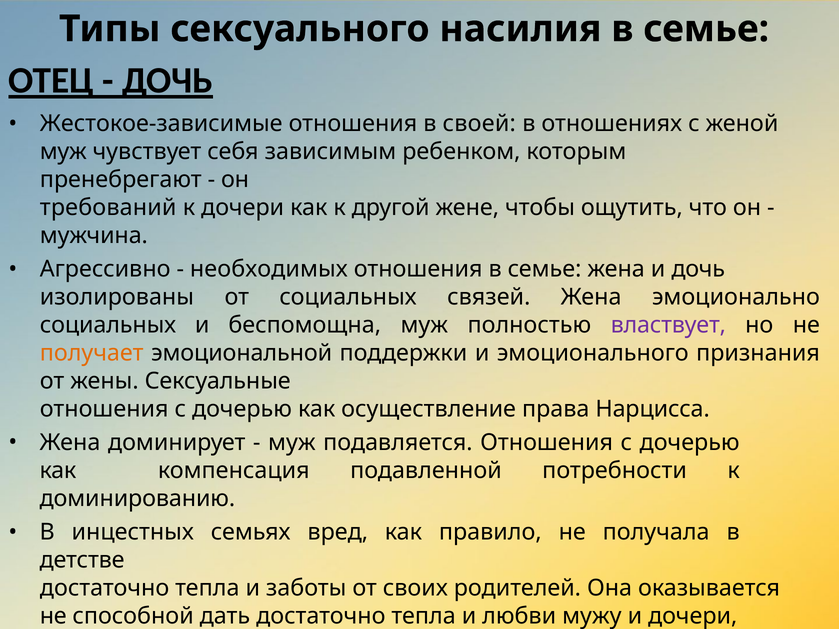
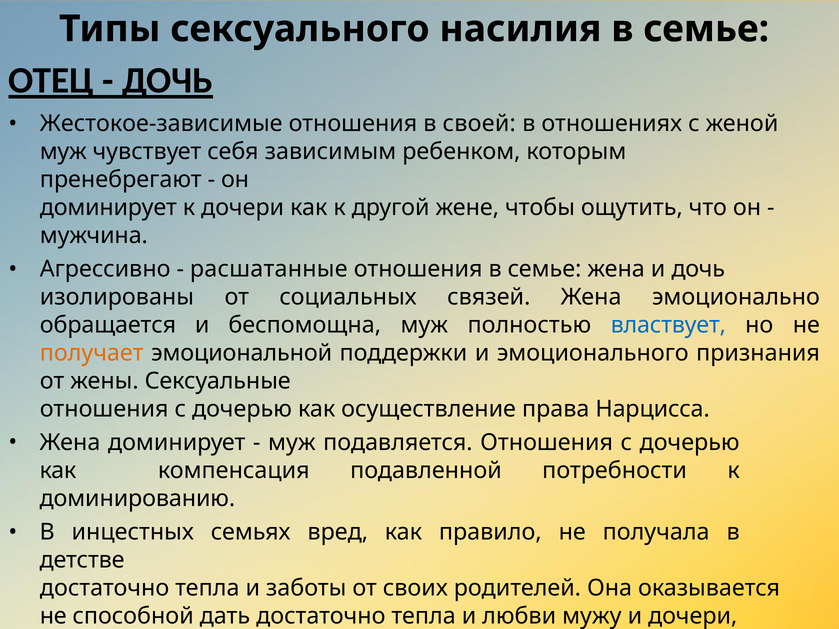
требований at (108, 208): требований -> доминирует
необходимых: необходимых -> расшатанные
социальных at (108, 325): социальных -> обращается
властвует colour: purple -> blue
